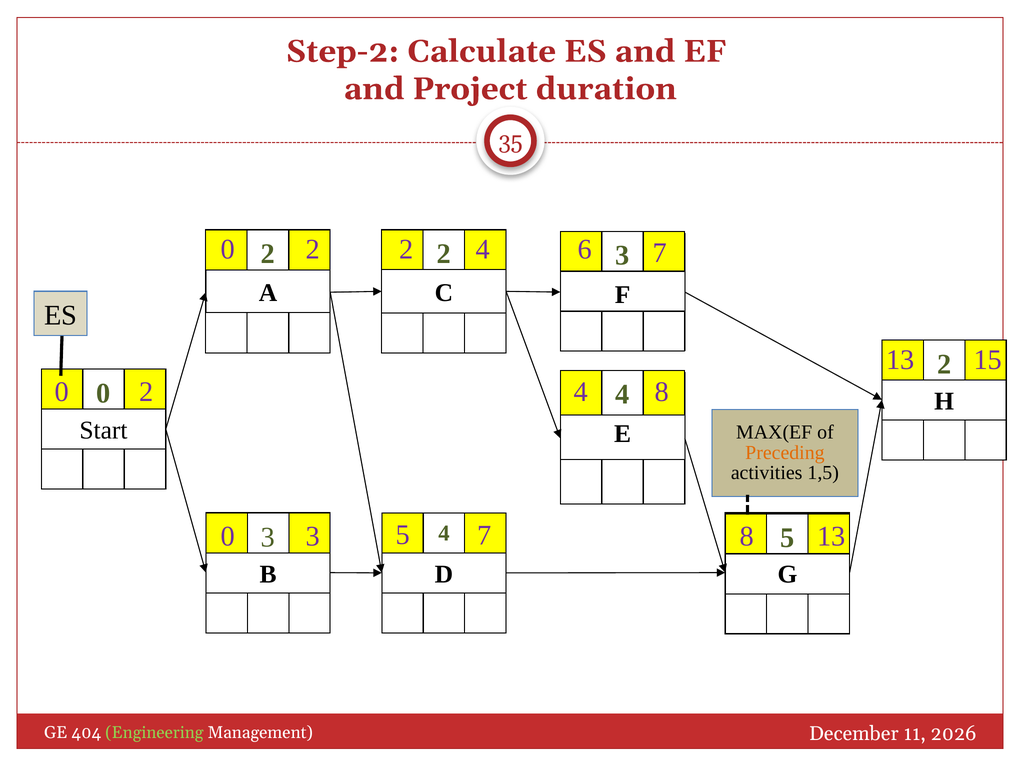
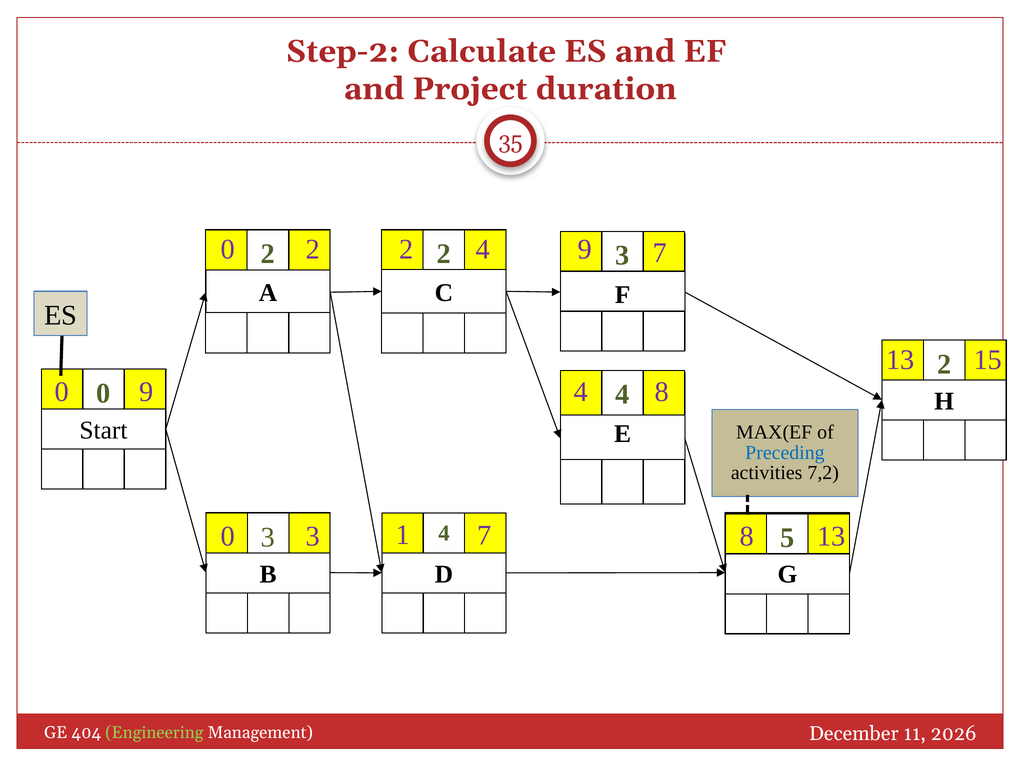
4 6: 6 -> 9
2 at (146, 392): 2 -> 9
Preceding colour: orange -> blue
1,5: 1,5 -> 7,2
3 5: 5 -> 1
